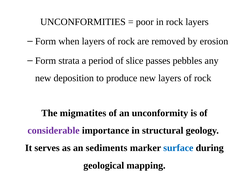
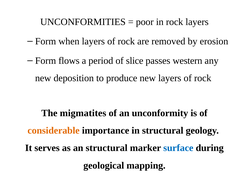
strata: strata -> flows
pebbles: pebbles -> western
considerable colour: purple -> orange
an sediments: sediments -> structural
